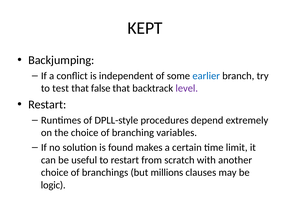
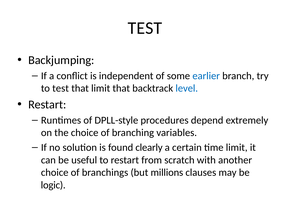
KEPT at (145, 28): KEPT -> TEST
that false: false -> limit
level colour: purple -> blue
makes: makes -> clearly
